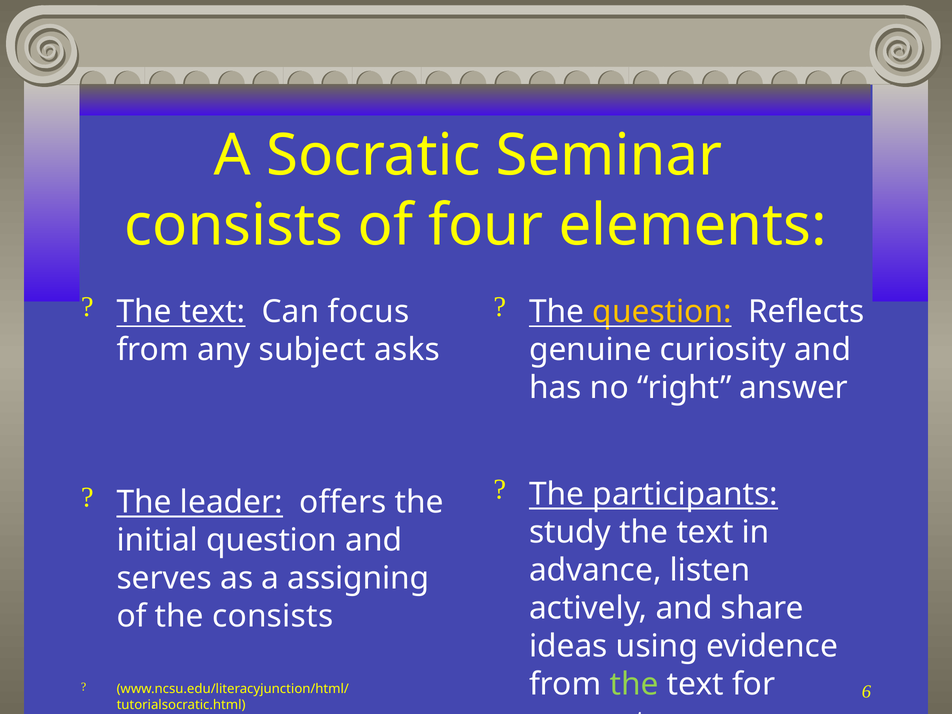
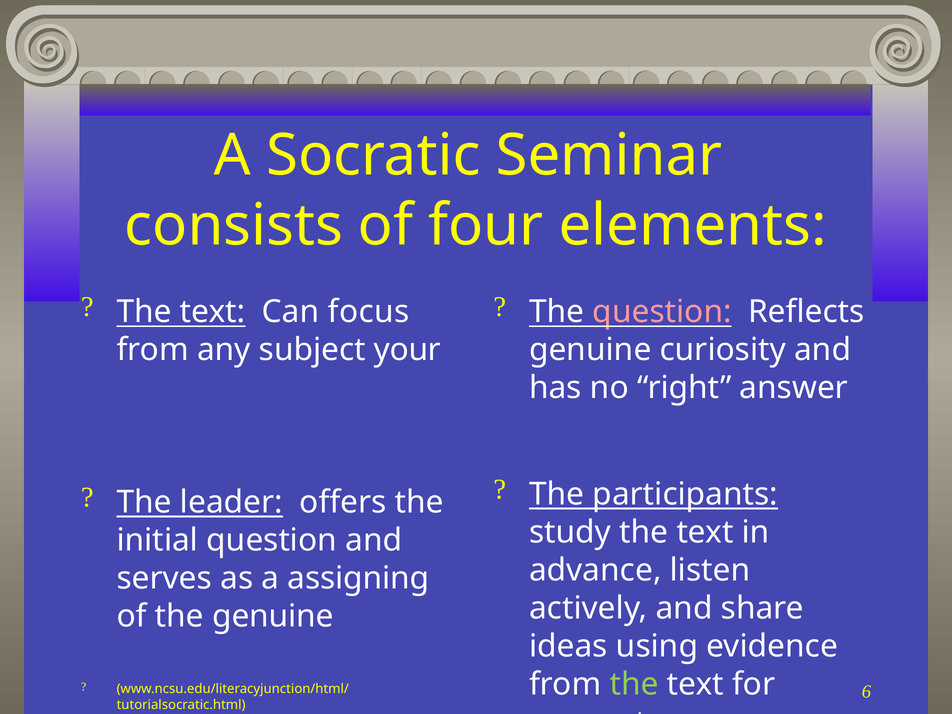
question at (662, 312) colour: yellow -> pink
asks: asks -> your
the consists: consists -> genuine
